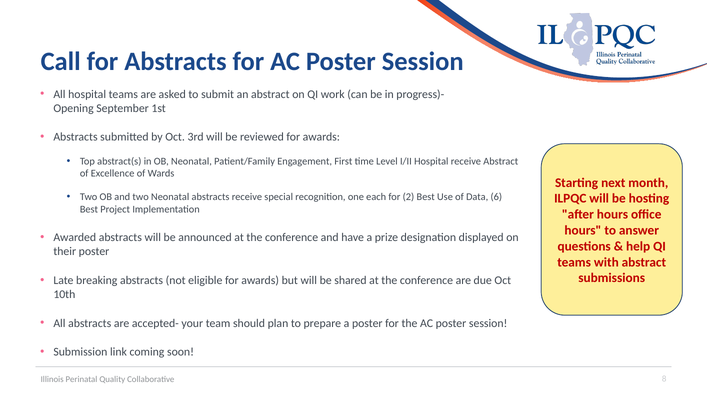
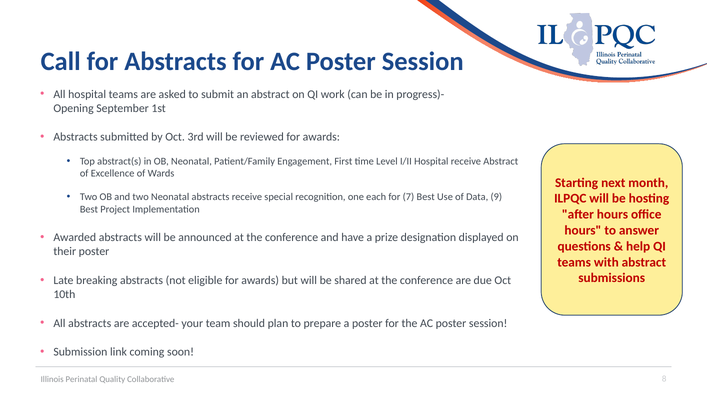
2: 2 -> 7
6: 6 -> 9
